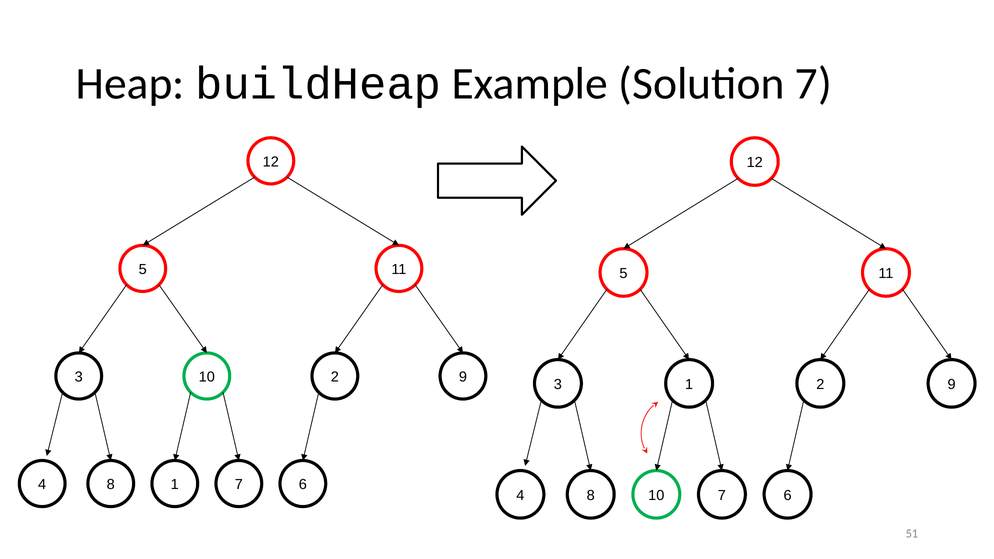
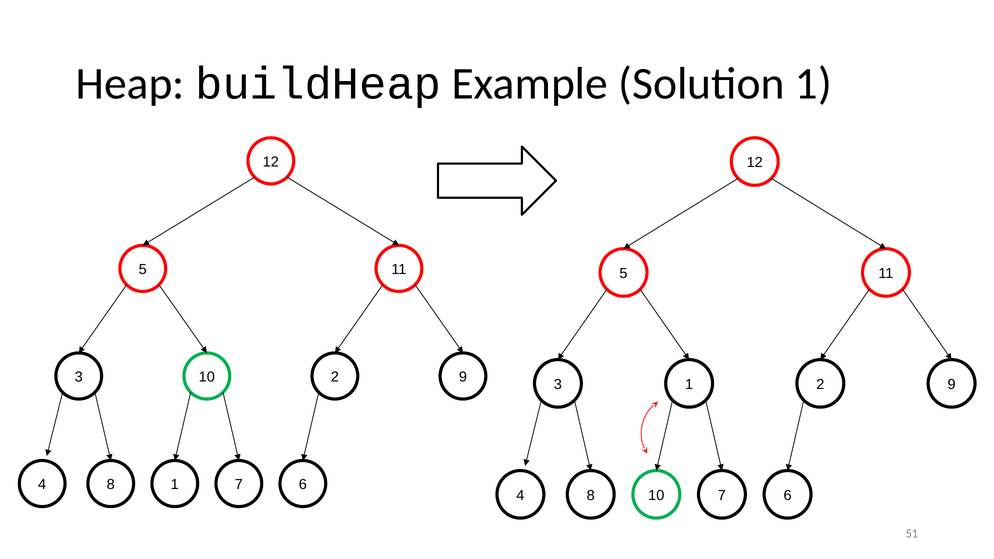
Solution 7: 7 -> 1
